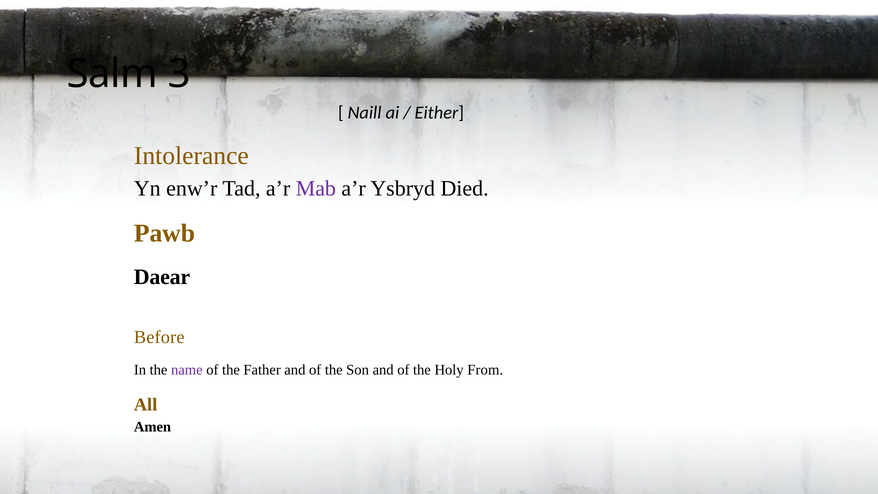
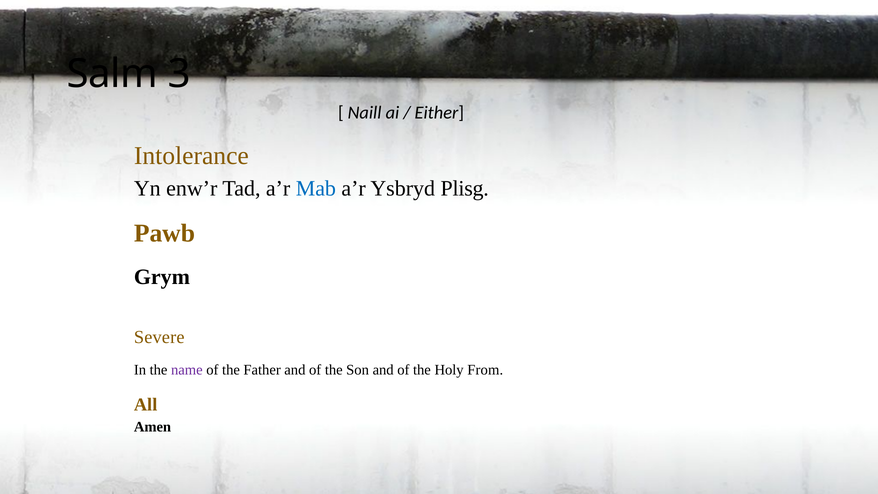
Mab colour: purple -> blue
Died: Died -> Plisg
Daear: Daear -> Grym
Before: Before -> Severe
